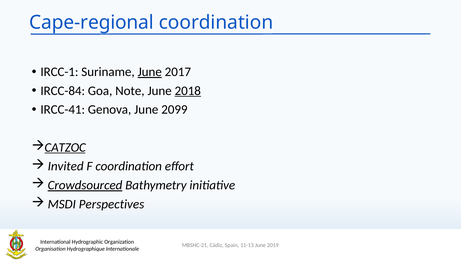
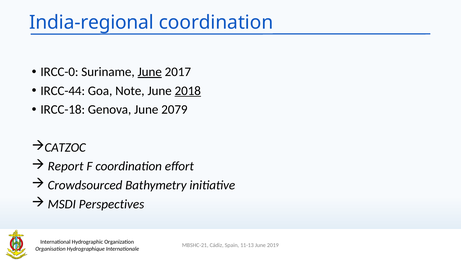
Cape-regional: Cape-regional -> India-regional
IRCC-1: IRCC-1 -> IRCC-0
IRCC-84: IRCC-84 -> IRCC-44
IRCC-41: IRCC-41 -> IRCC-18
2099: 2099 -> 2079
CATZOC underline: present -> none
Invited: Invited -> Report
Crowdsourced underline: present -> none
